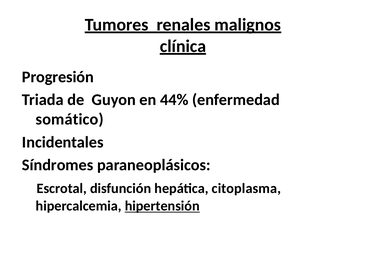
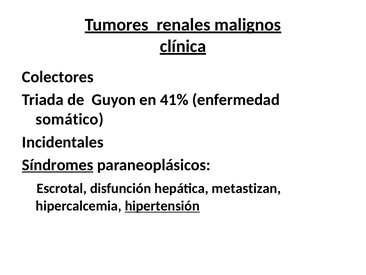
Progresión: Progresión -> Colectores
44%: 44% -> 41%
Síndromes underline: none -> present
citoplasma: citoplasma -> metastizan
